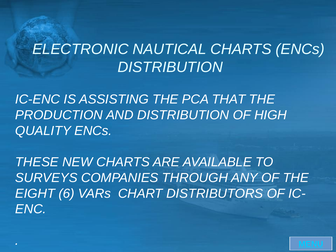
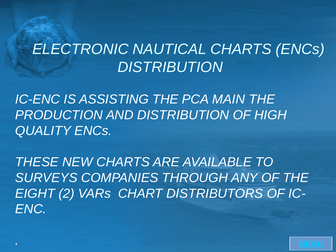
THAT: THAT -> MAIN
6: 6 -> 2
